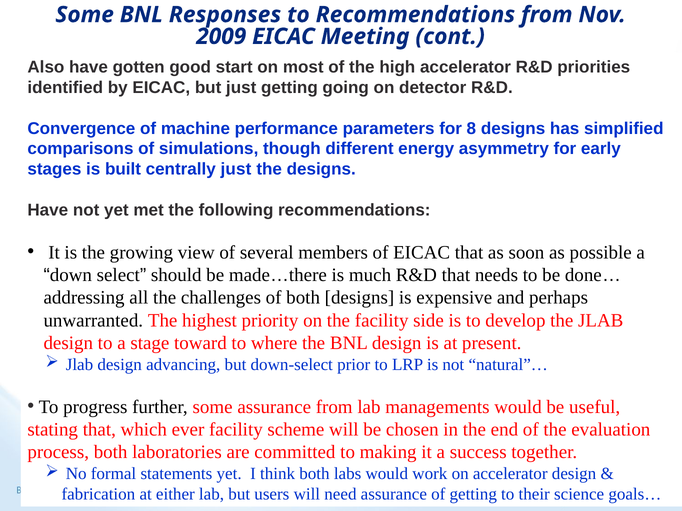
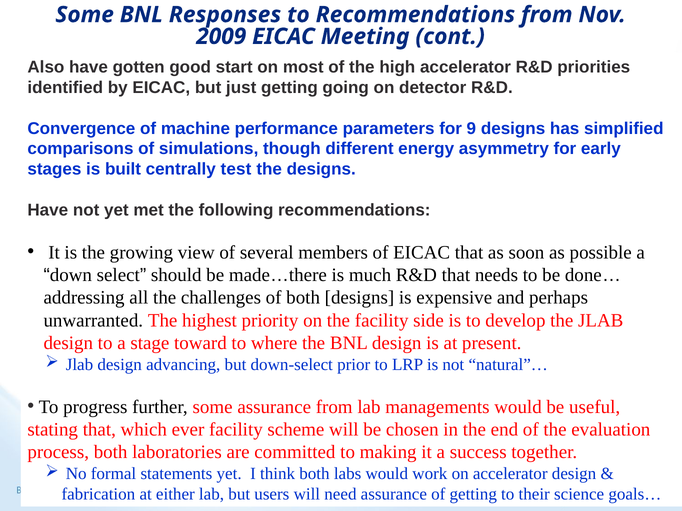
8: 8 -> 9
centrally just: just -> test
